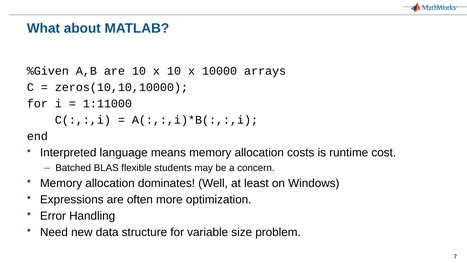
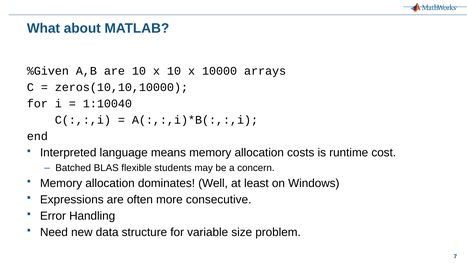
1:11000: 1:11000 -> 1:10040
optimization: optimization -> consecutive
